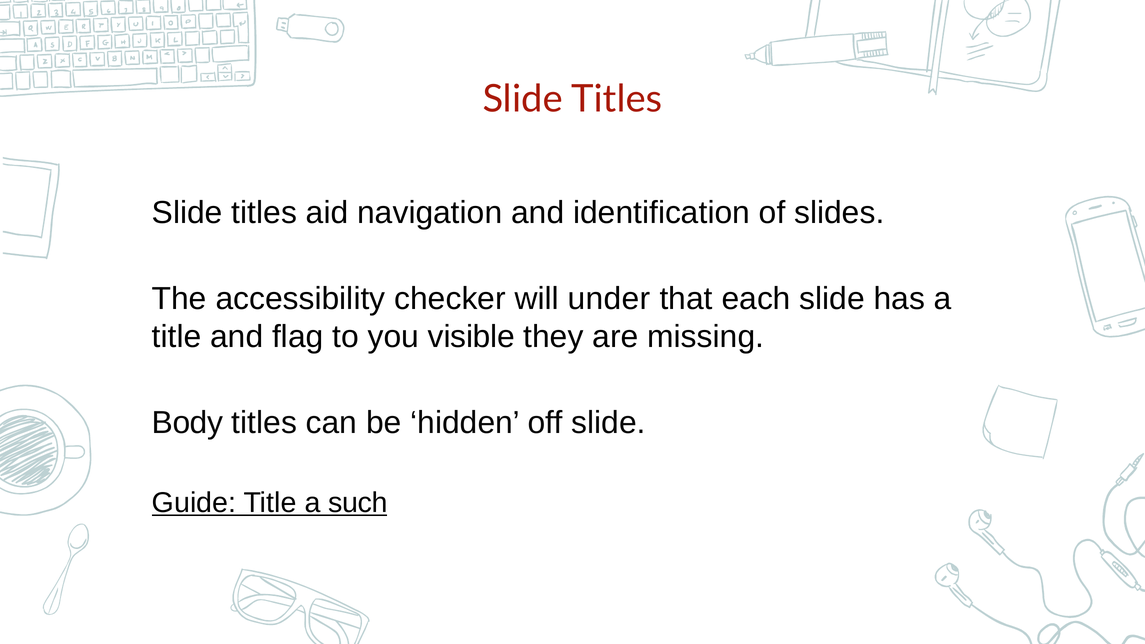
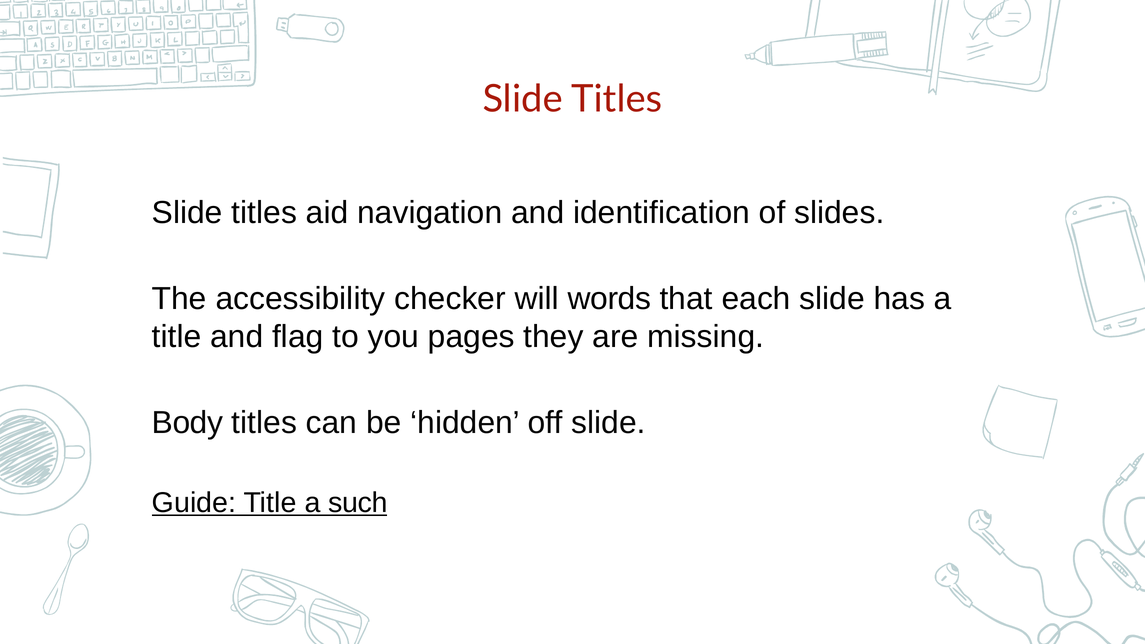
under: under -> words
visible: visible -> pages
